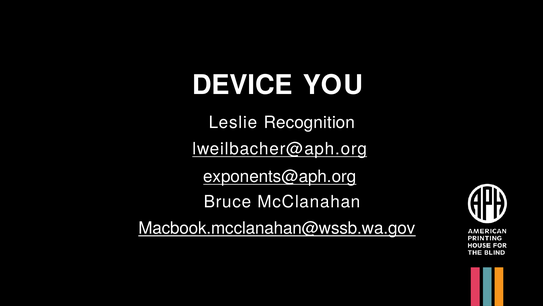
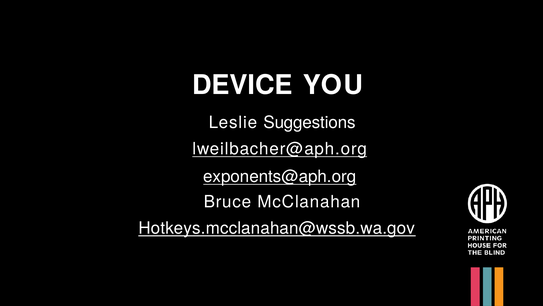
Recognition: Recognition -> Suggestions
Macbook.mcclanahan@wssb.wa.gov: Macbook.mcclanahan@wssb.wa.gov -> Hotkeys.mcclanahan@wssb.wa.gov
